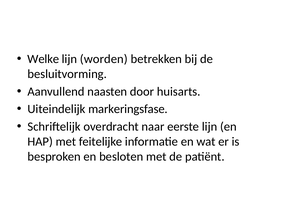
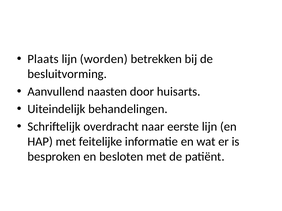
Welke: Welke -> Plaats
markeringsfase: markeringsfase -> behandelingen
